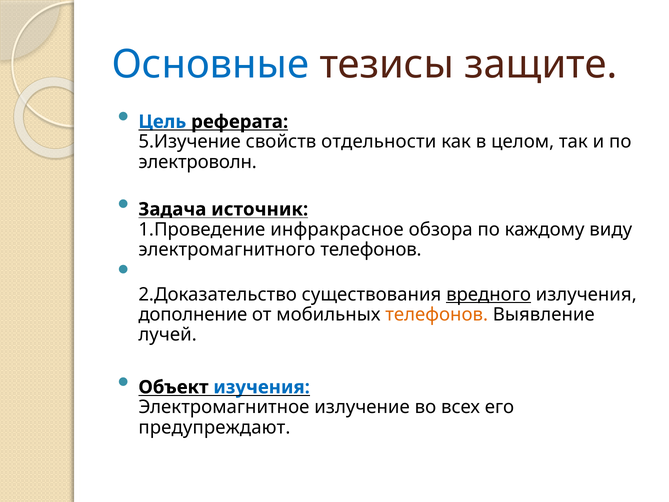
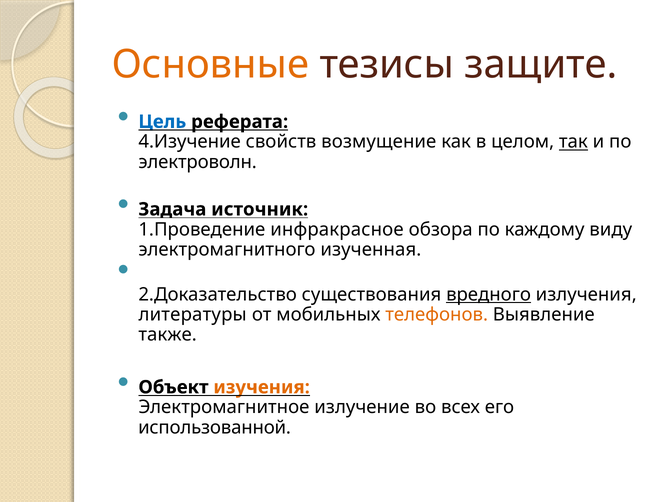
Основные colour: blue -> orange
5.Изучение: 5.Изучение -> 4.Изучение
отдельности: отдельности -> возмущение
так underline: none -> present
электромагнитного телефонов: телефонов -> изученная
дополнение: дополнение -> литературы
лучей: лучей -> также
изучения colour: blue -> orange
предупреждают: предупреждают -> использованной
